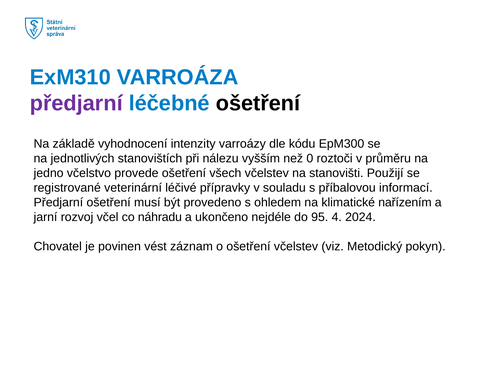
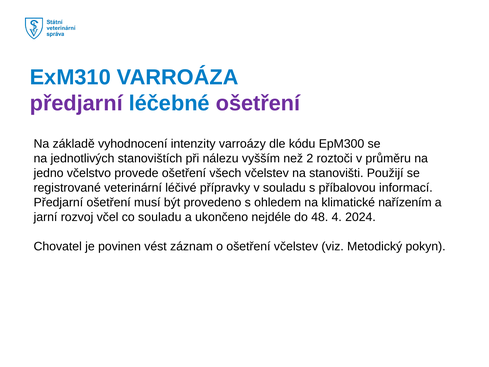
ošetření at (258, 103) colour: black -> purple
0: 0 -> 2
co náhradu: náhradu -> souladu
95: 95 -> 48
